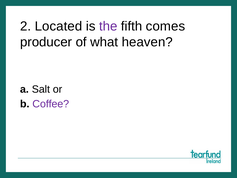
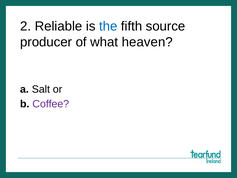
Located: Located -> Reliable
the colour: purple -> blue
comes: comes -> source
